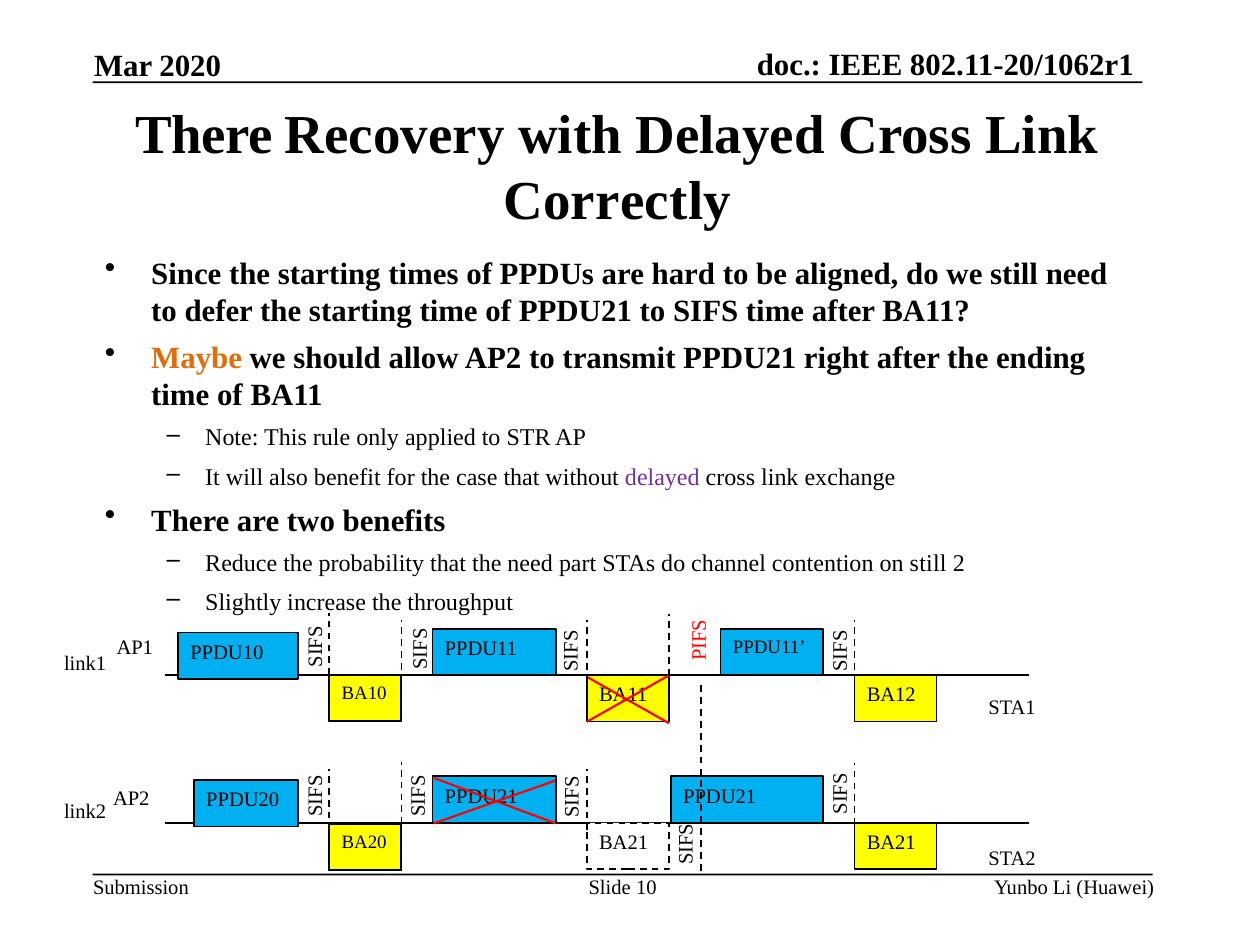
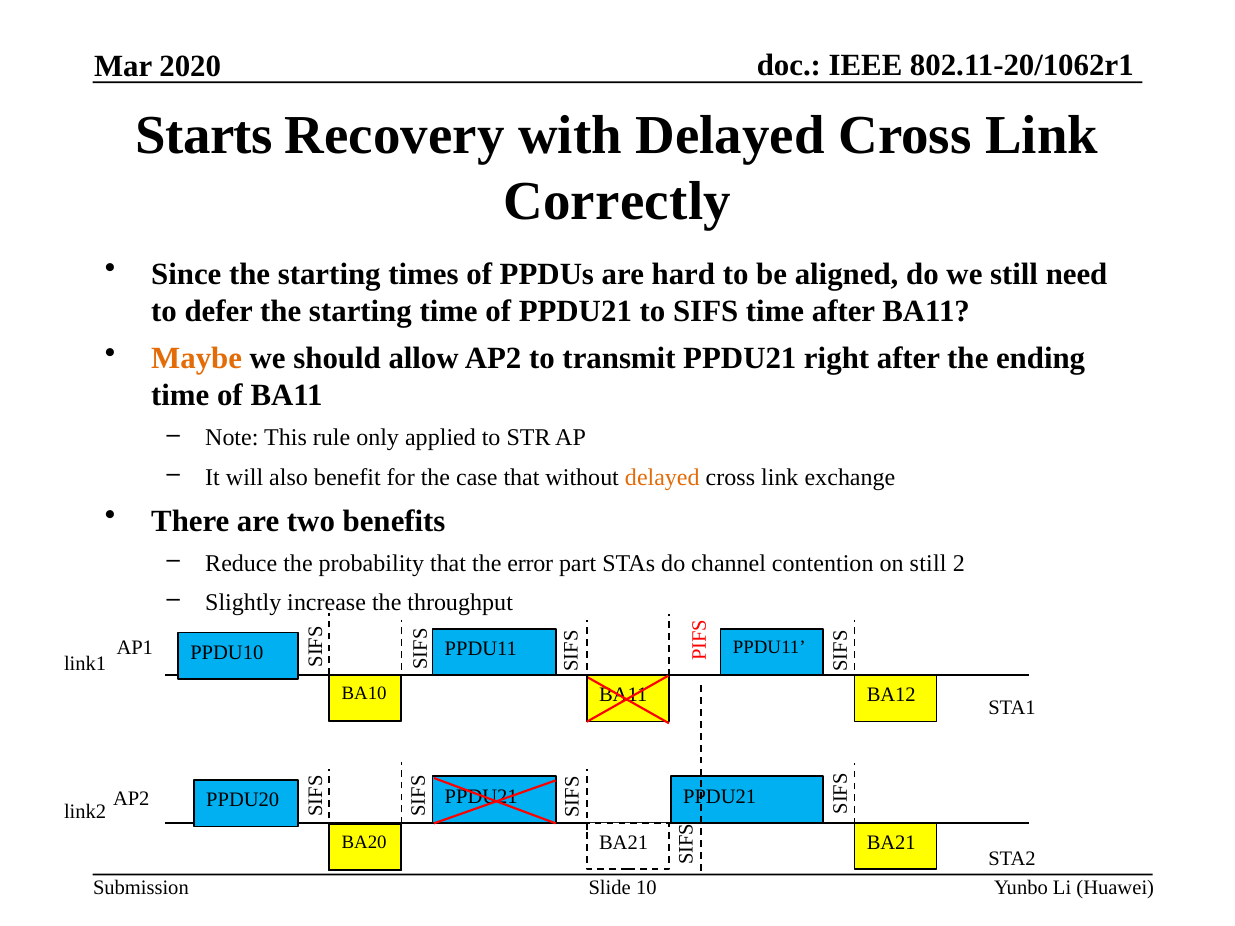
There at (204, 136): There -> Starts
delayed at (662, 477) colour: purple -> orange
the need: need -> error
